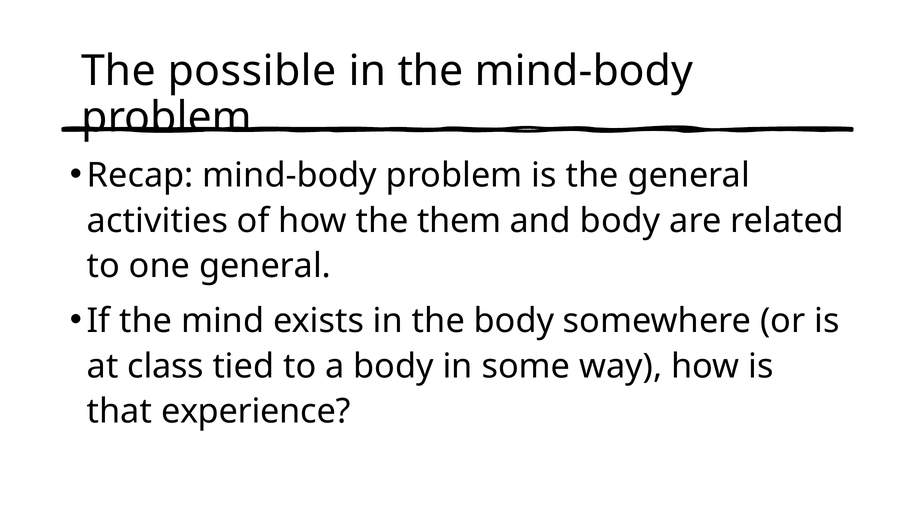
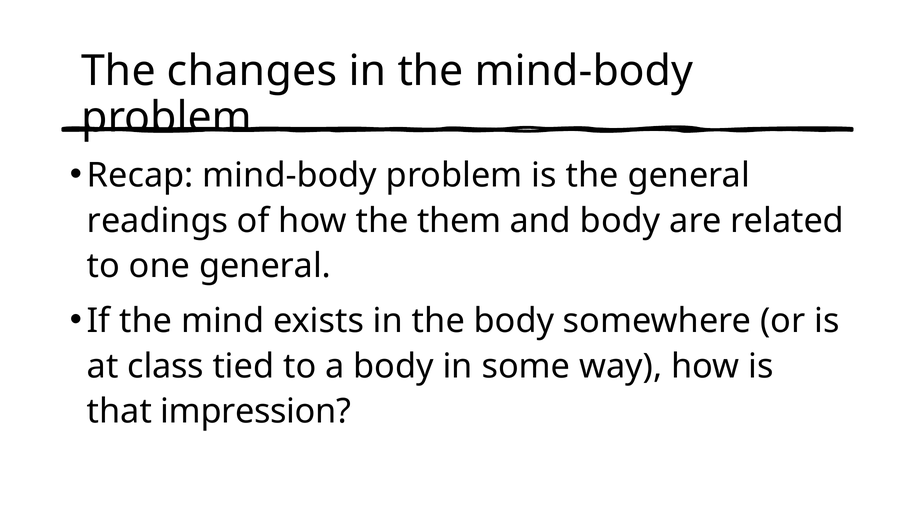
possible: possible -> changes
activities: activities -> readings
experience: experience -> impression
